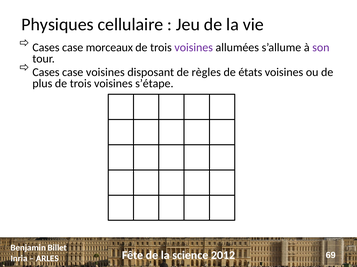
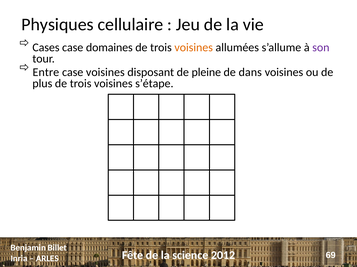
morceaux: morceaux -> domaines
voisines at (194, 48) colour: purple -> orange
Cases at (46, 72): Cases -> Entre
règles: règles -> pleine
états: états -> dans
